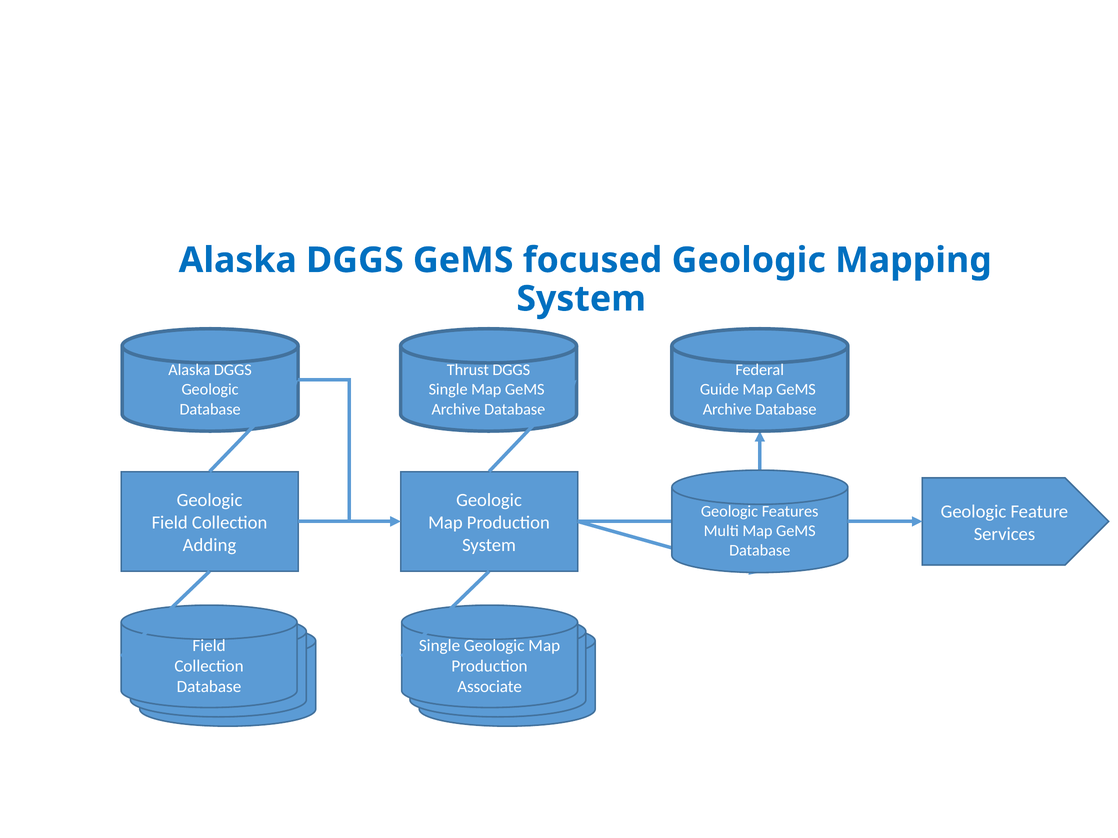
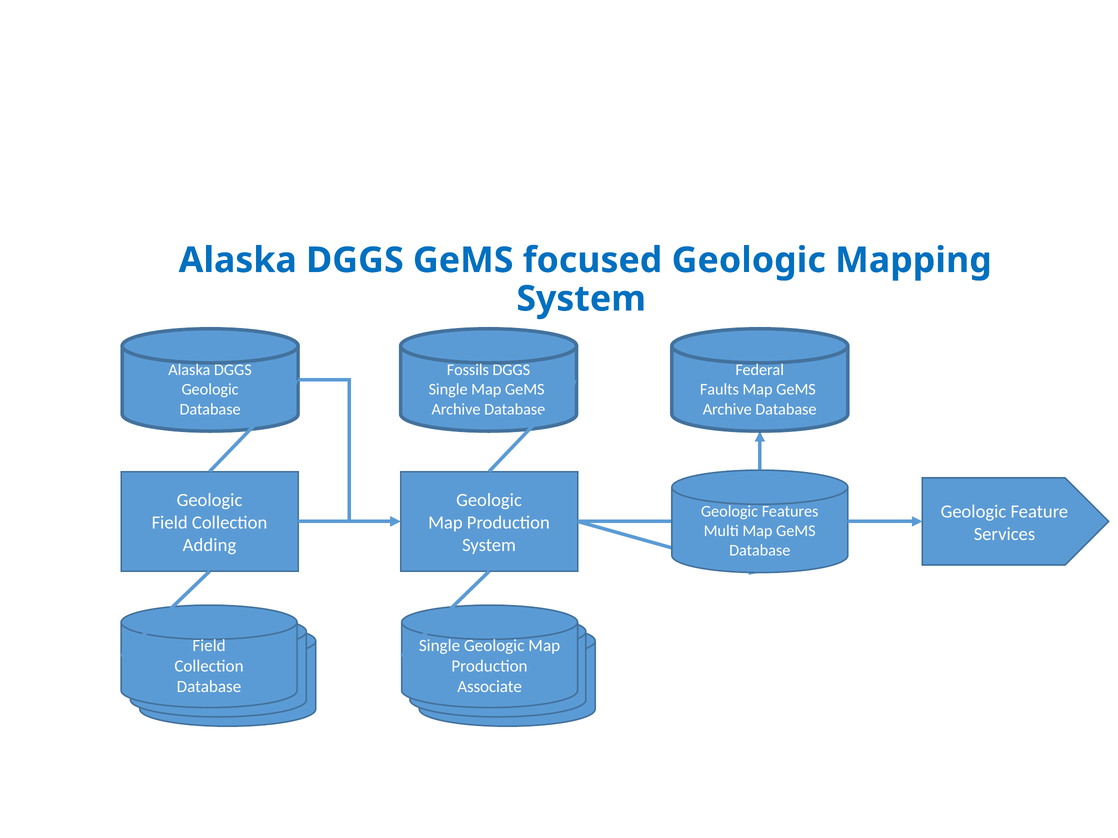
Thrust: Thrust -> Fossils
Guide: Guide -> Faults
